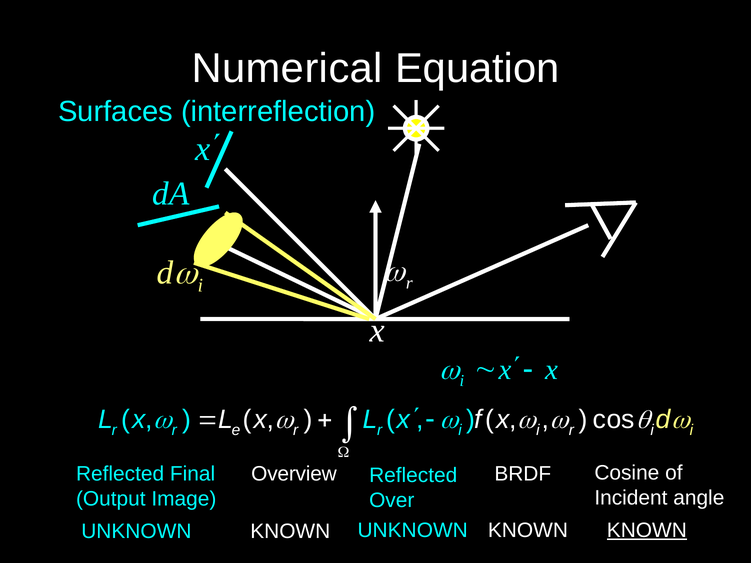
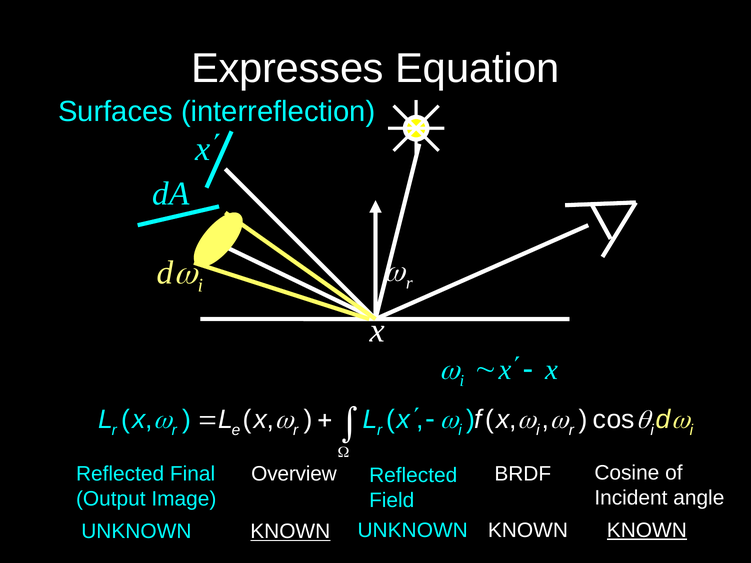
Numerical: Numerical -> Expresses
Over: Over -> Field
KNOWN at (290, 532) underline: none -> present
